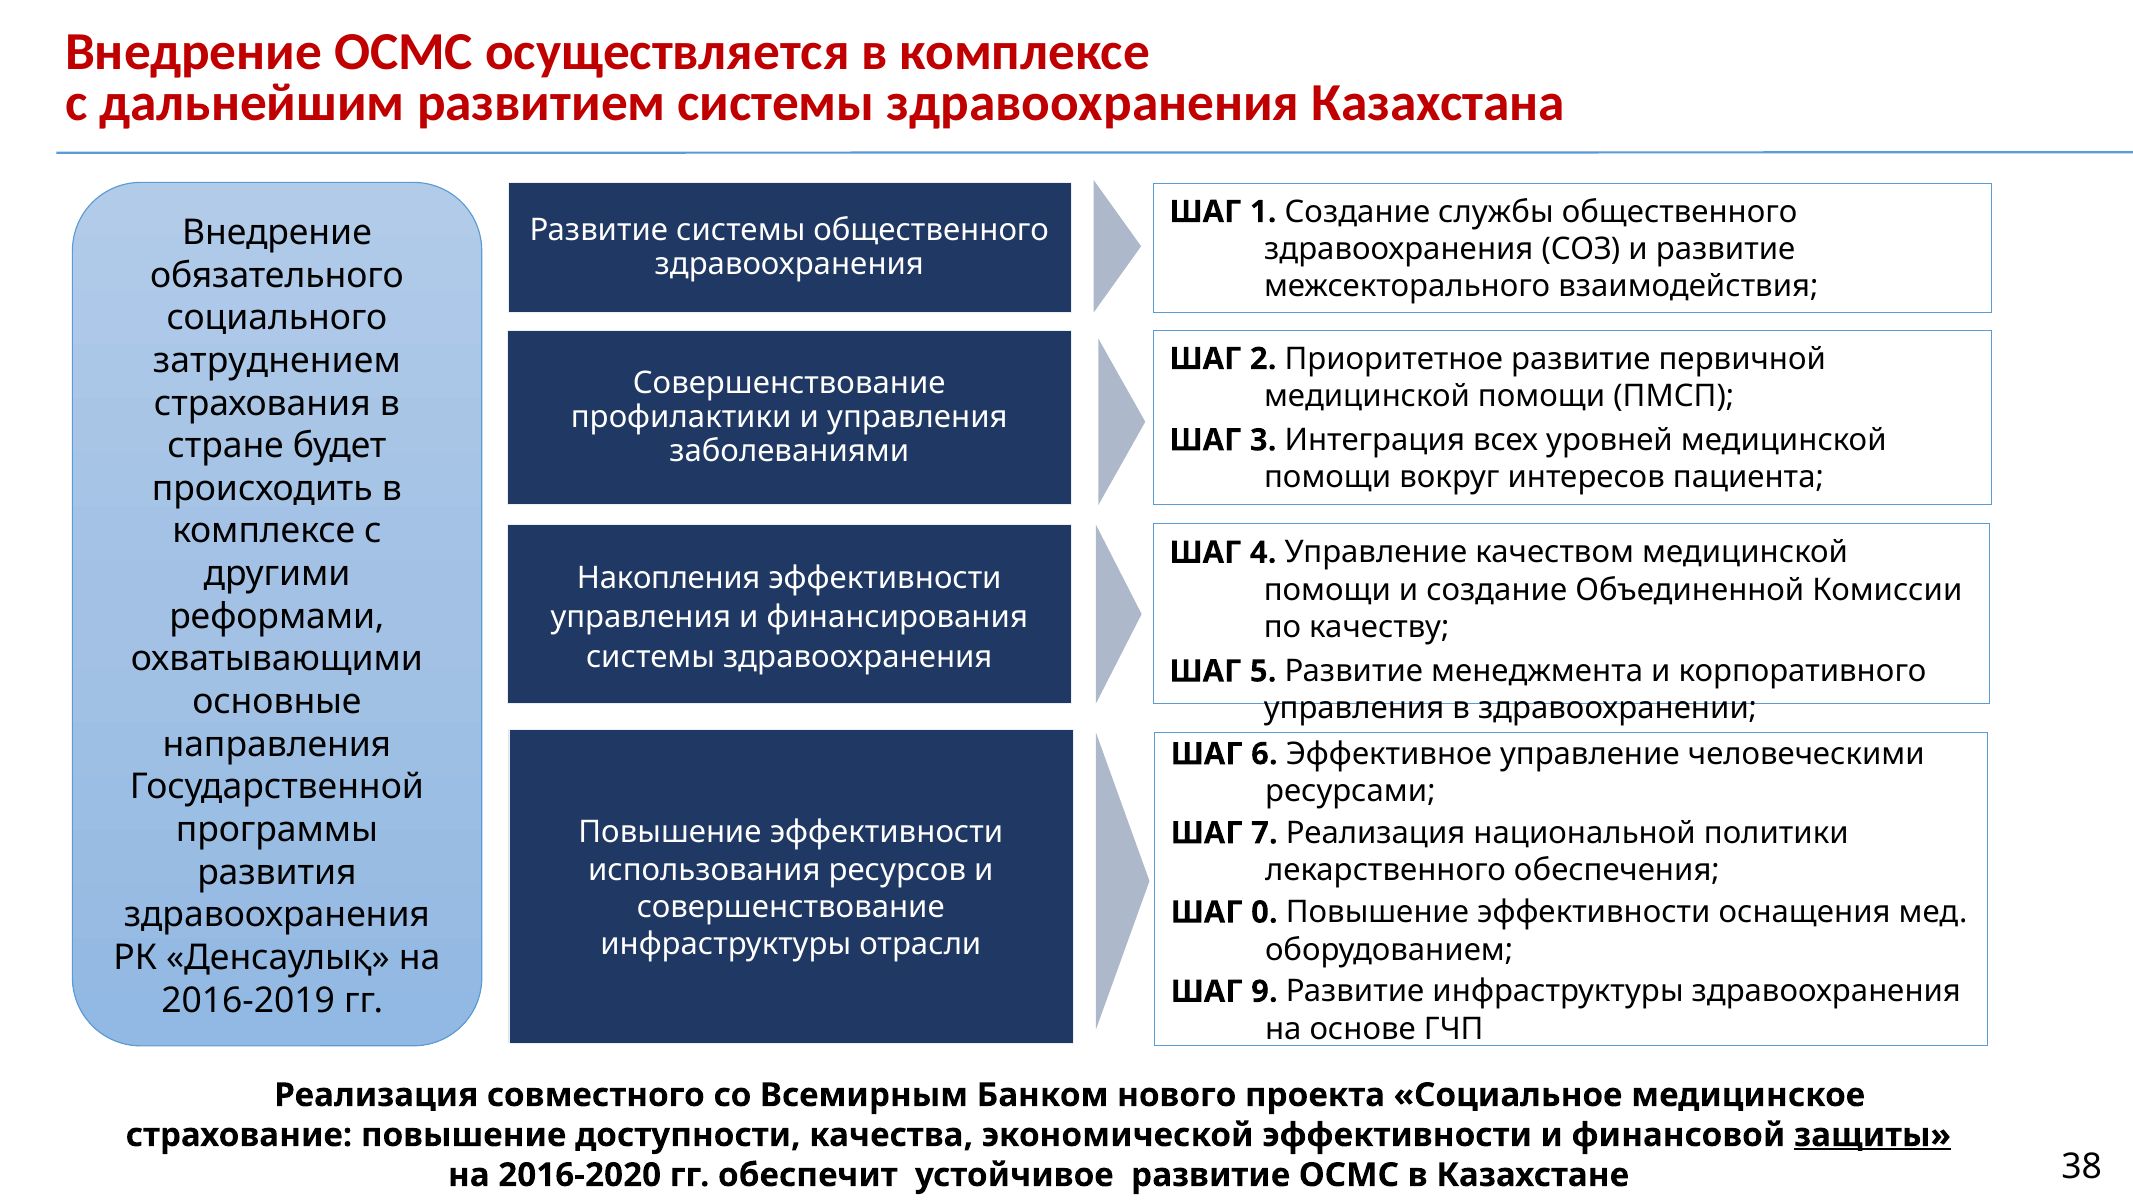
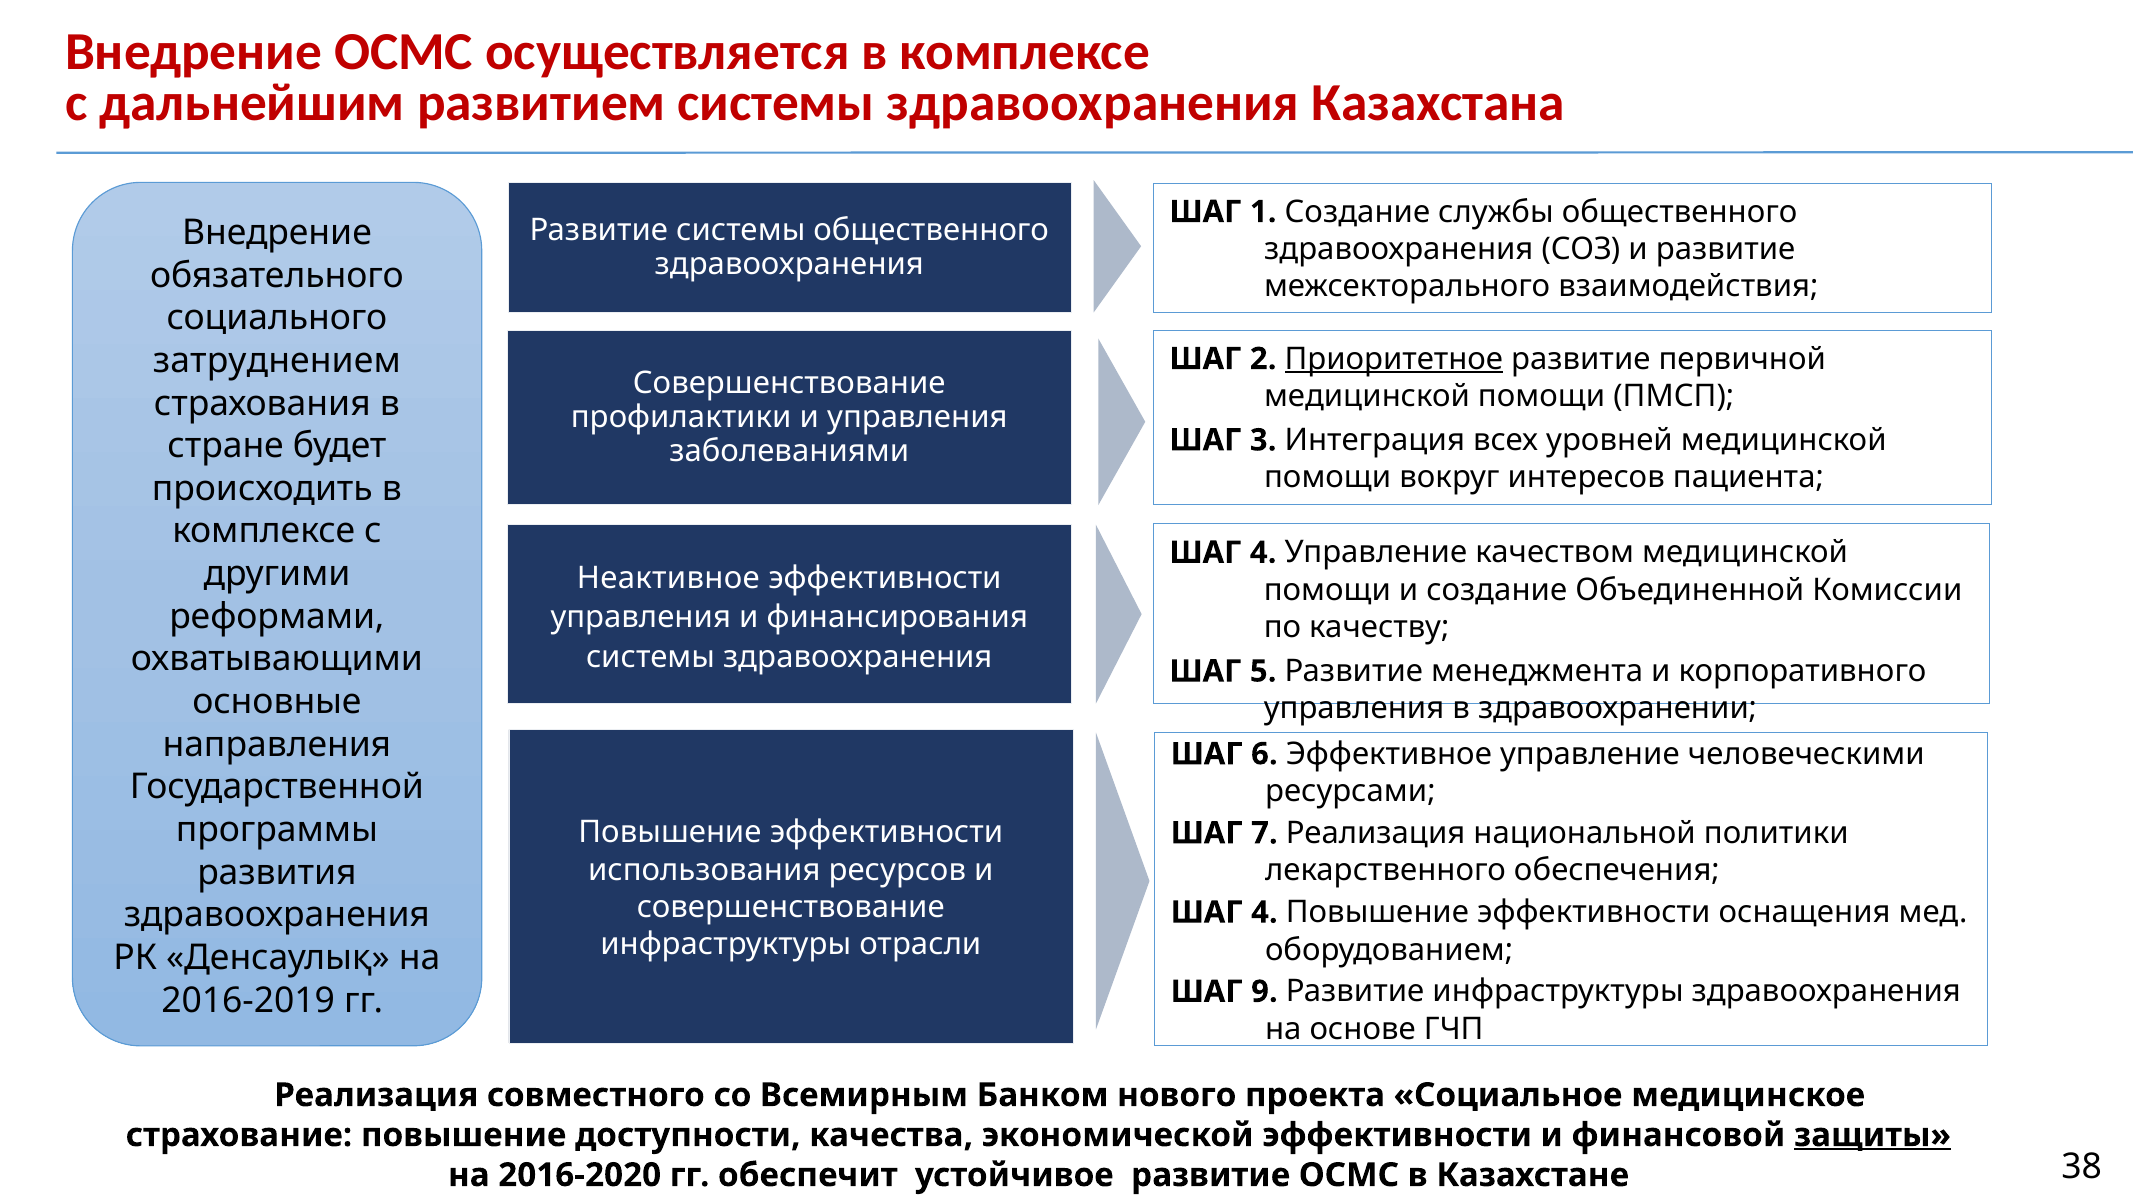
Приоритетное underline: none -> present
Накопления: Накопления -> Неактивное
0 at (1264, 912): 0 -> 4
